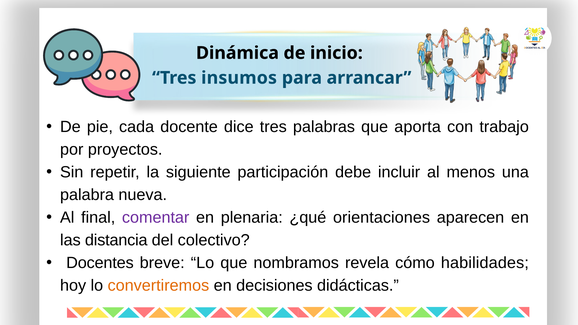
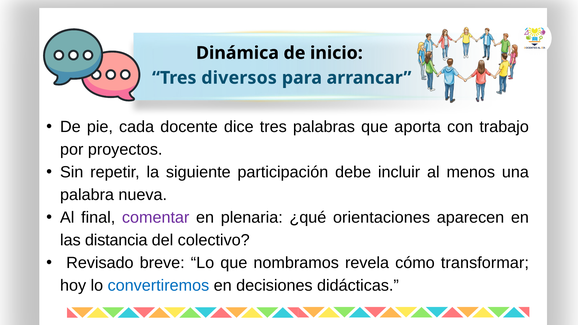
insumos: insumos -> diversos
Docentes: Docentes -> Revisado
habilidades: habilidades -> transformar
convertiremos colour: orange -> blue
